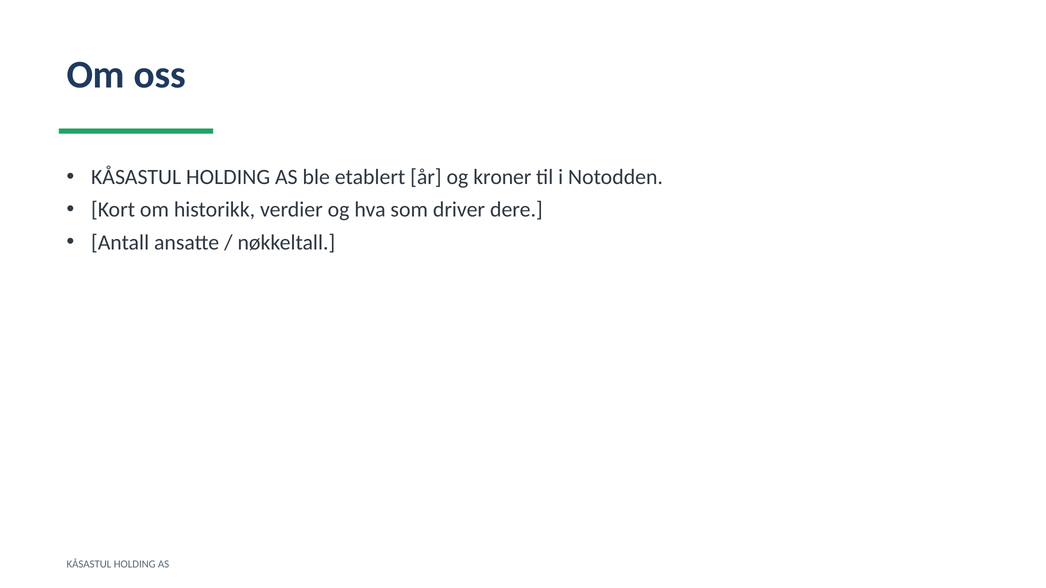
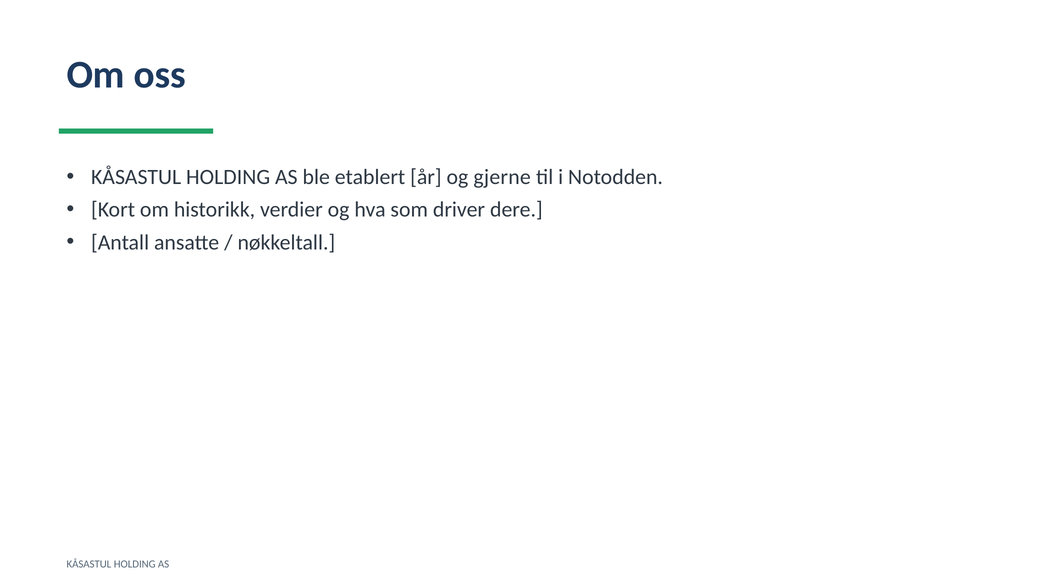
kroner: kroner -> gjerne
